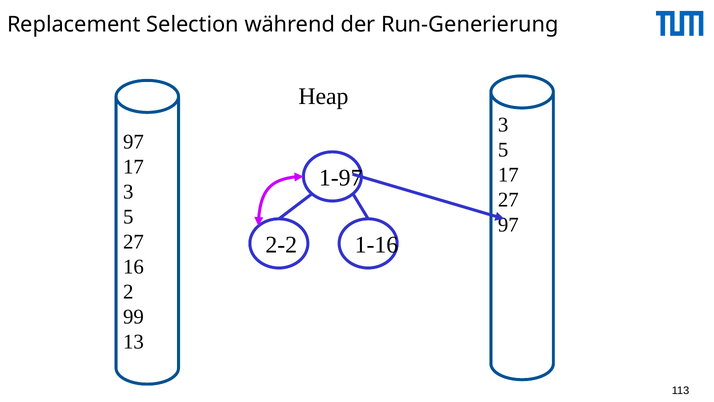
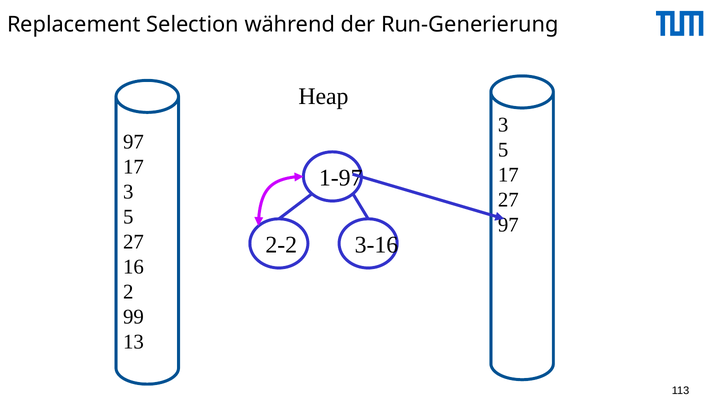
1-16: 1-16 -> 3-16
